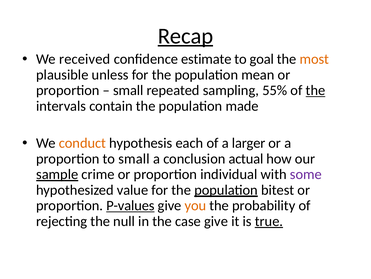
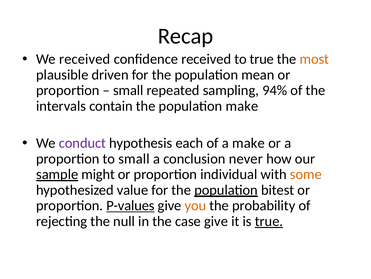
Recap underline: present -> none
confidence estimate: estimate -> received
to goal: goal -> true
unless: unless -> driven
55%: 55% -> 94%
the at (315, 90) underline: present -> none
population made: made -> make
conduct colour: orange -> purple
a larger: larger -> make
actual: actual -> never
crime: crime -> might
some colour: purple -> orange
